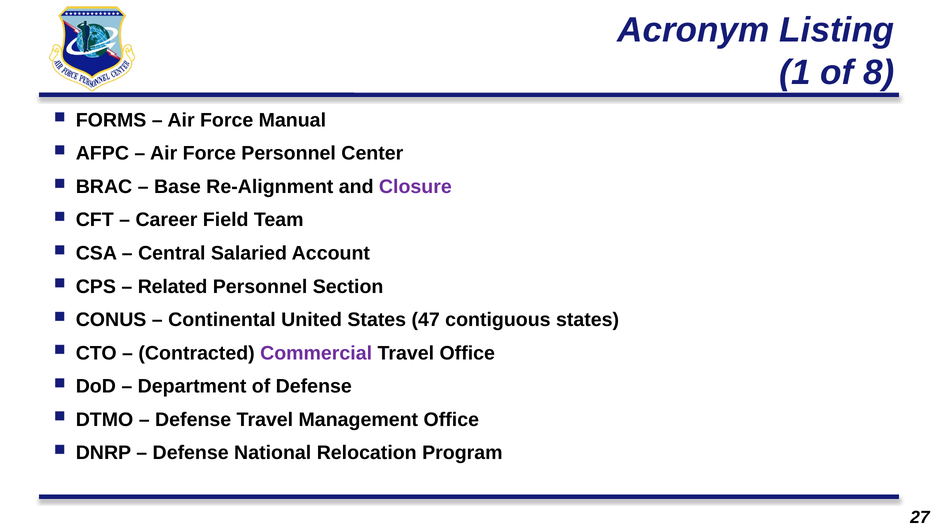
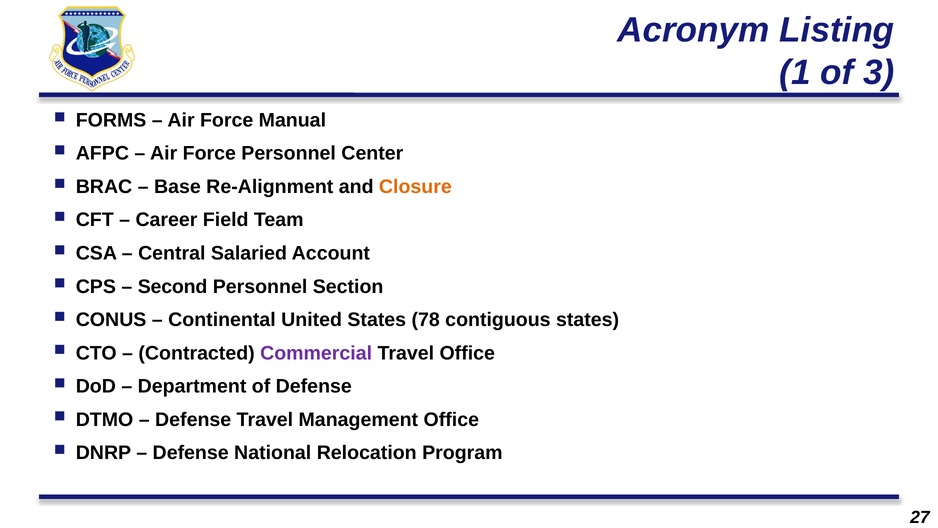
8: 8 -> 3
Closure colour: purple -> orange
Related: Related -> Second
47: 47 -> 78
